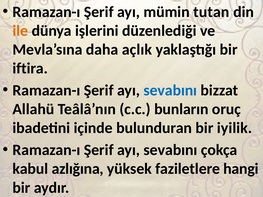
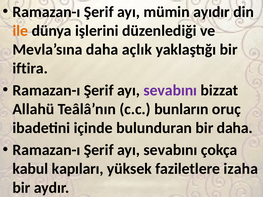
tutan: tutan -> ayıdır
sevabını at (170, 90) colour: blue -> purple
bir iyilik: iyilik -> daha
azlığına: azlığına -> kapıları
hangi: hangi -> izaha
